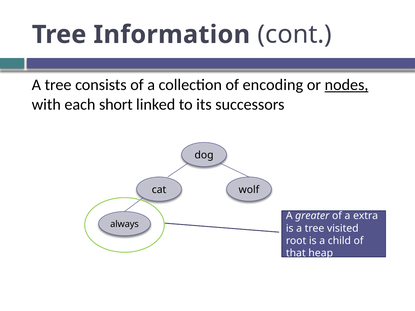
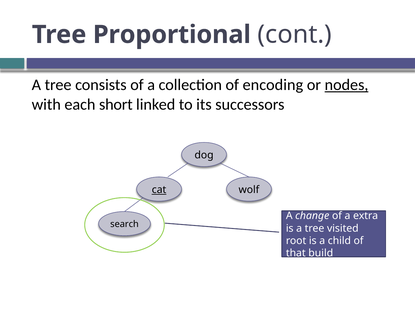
Information: Information -> Proportional
cat underline: none -> present
greater: greater -> change
always: always -> search
heap: heap -> build
